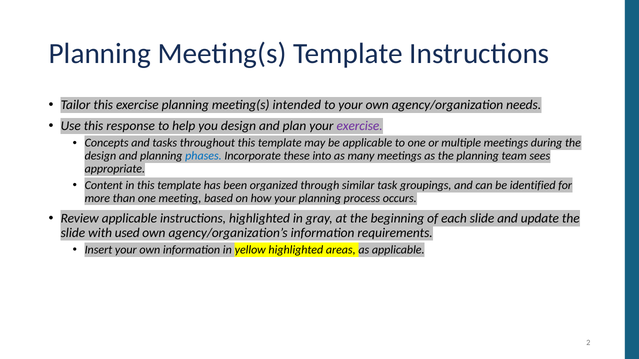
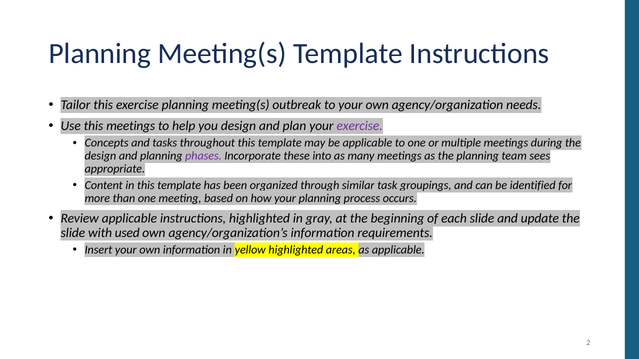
intended: intended -> outbreak
this response: response -> meetings
phases colour: blue -> purple
